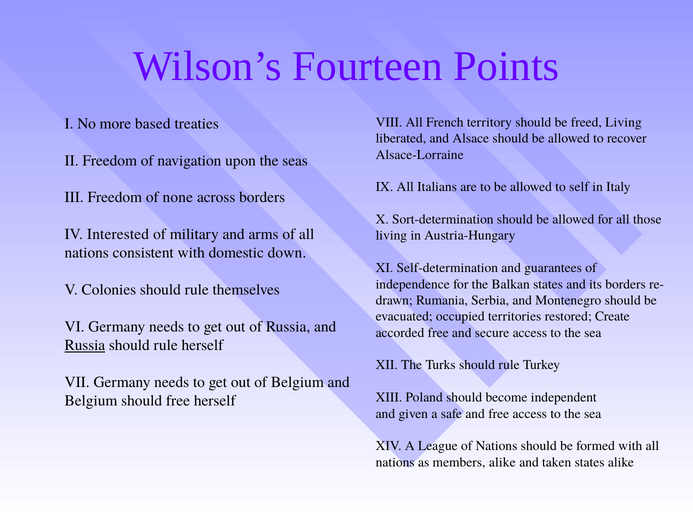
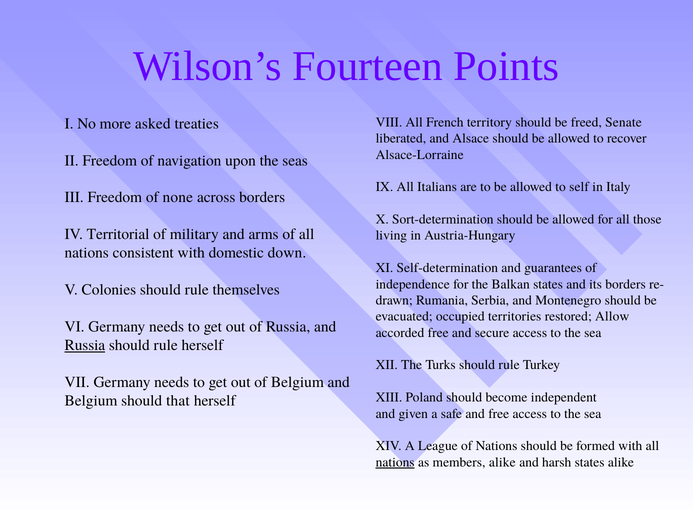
freed Living: Living -> Senate
based: based -> asked
Interested: Interested -> Territorial
Create: Create -> Allow
should free: free -> that
nations at (395, 462) underline: none -> present
taken: taken -> harsh
